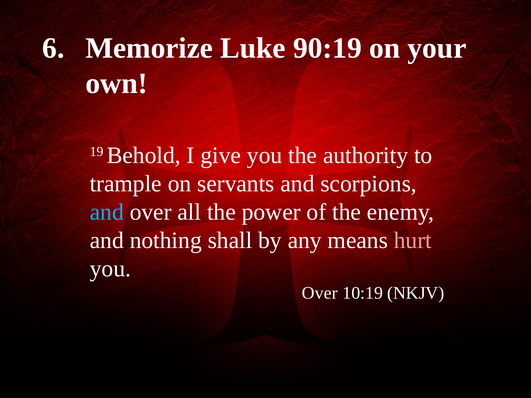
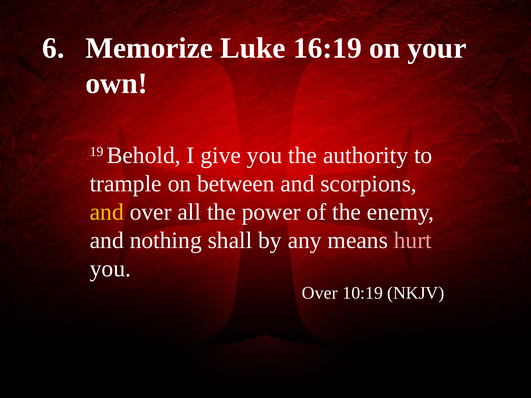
90:19: 90:19 -> 16:19
servants: servants -> between
and at (107, 212) colour: light blue -> yellow
